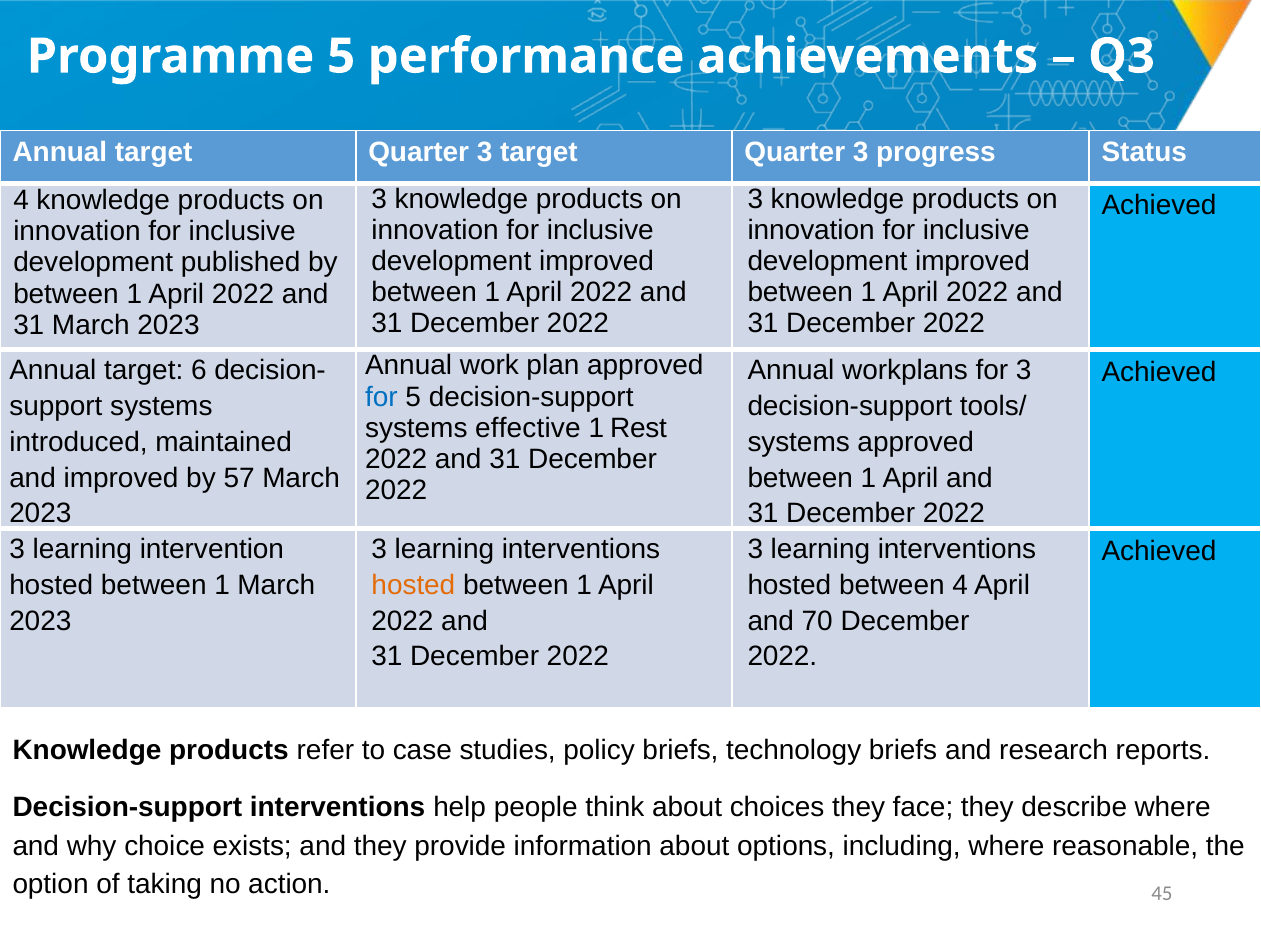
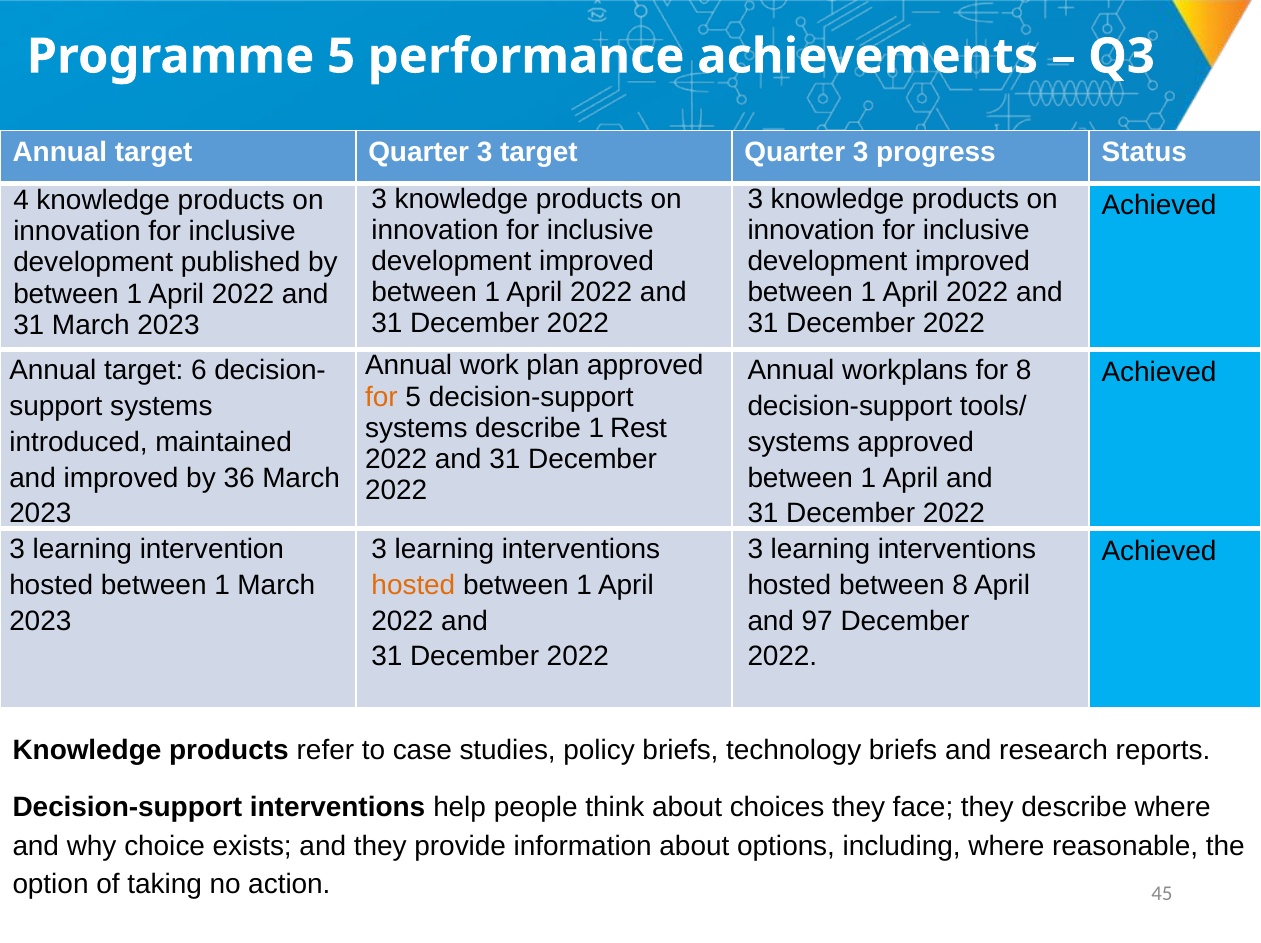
for 3: 3 -> 8
for at (381, 397) colour: blue -> orange
systems effective: effective -> describe
57: 57 -> 36
between 4: 4 -> 8
70: 70 -> 97
